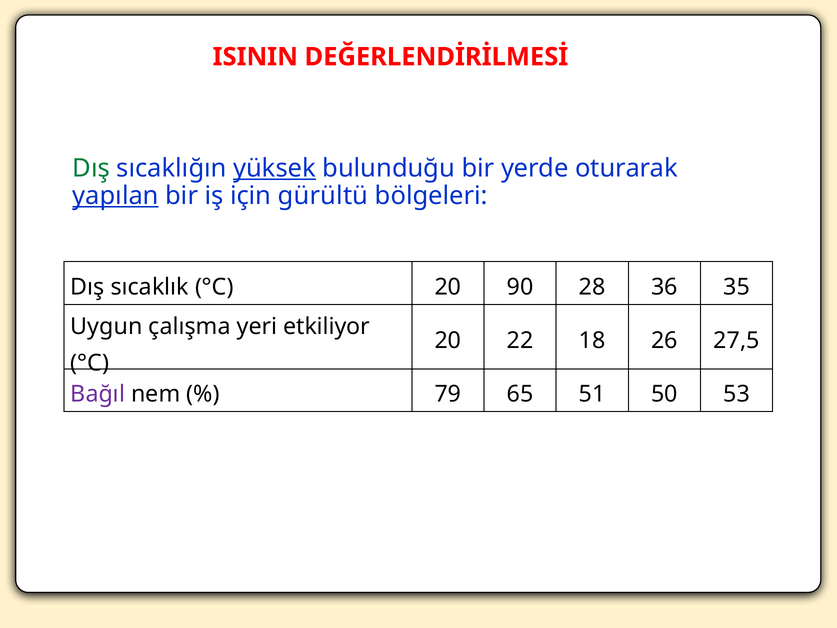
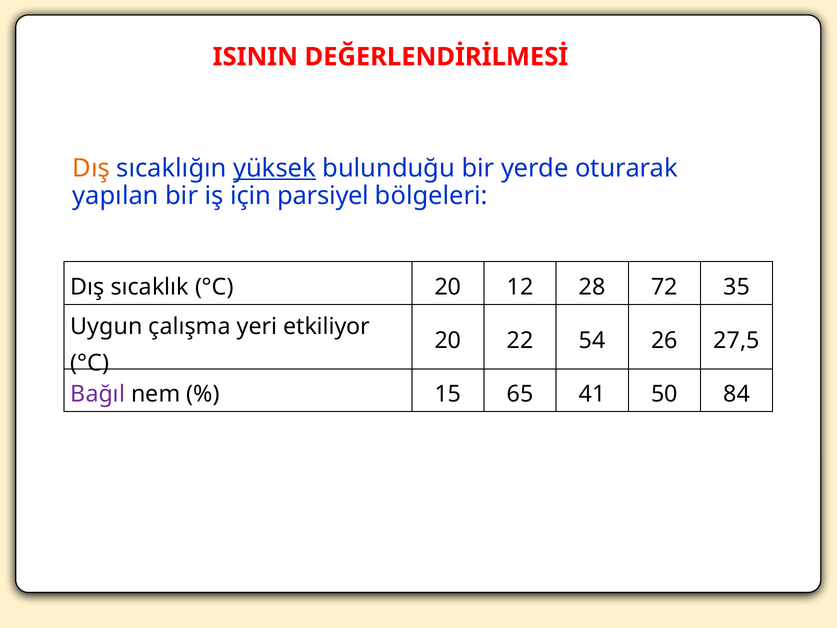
Dış at (91, 168) colour: green -> orange
yapılan underline: present -> none
gürültü: gürültü -> parsiyel
90: 90 -> 12
36: 36 -> 72
18: 18 -> 54
79: 79 -> 15
51: 51 -> 41
53: 53 -> 84
